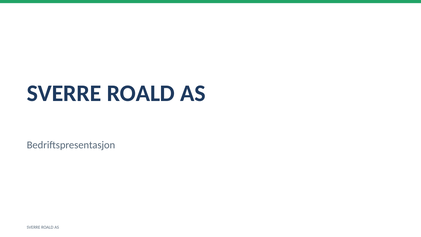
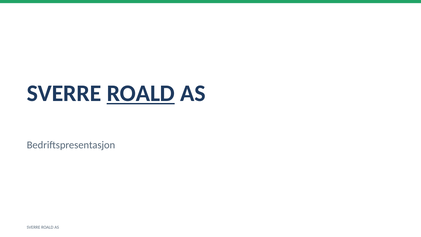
ROALD at (141, 93) underline: none -> present
